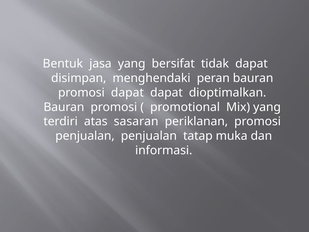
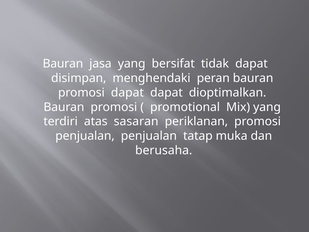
Bentuk at (63, 64): Bentuk -> Bauran
informasi: informasi -> berusaha
